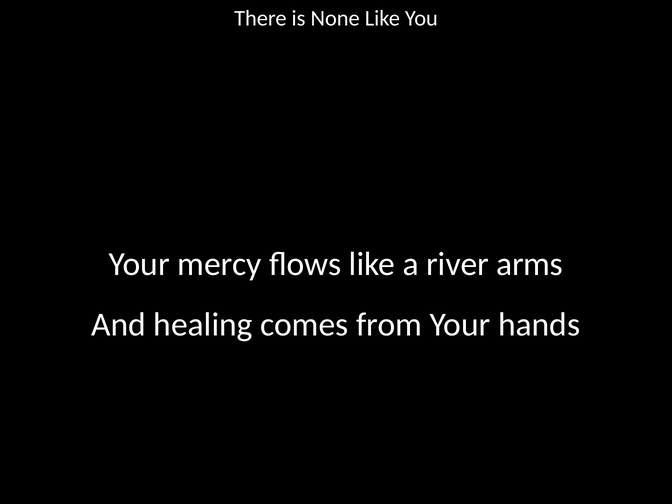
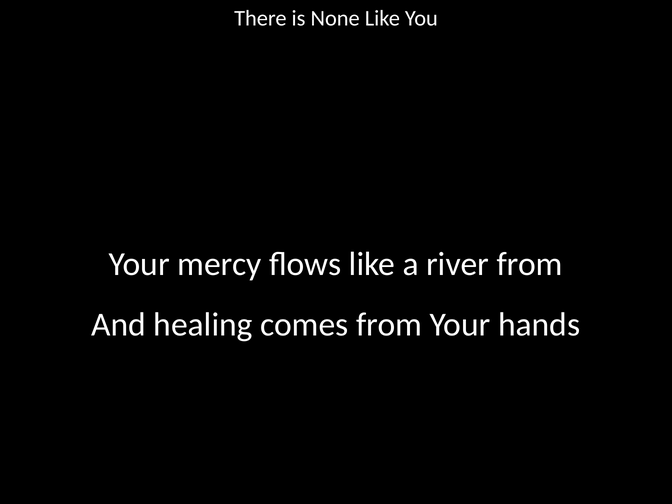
river arms: arms -> from
